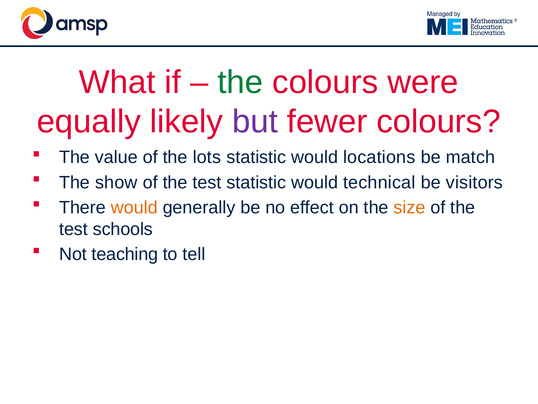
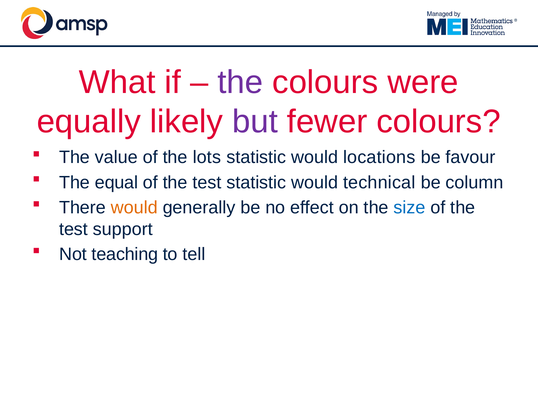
the at (240, 82) colour: green -> purple
match: match -> favour
show: show -> equal
visitors: visitors -> column
size colour: orange -> blue
schools: schools -> support
